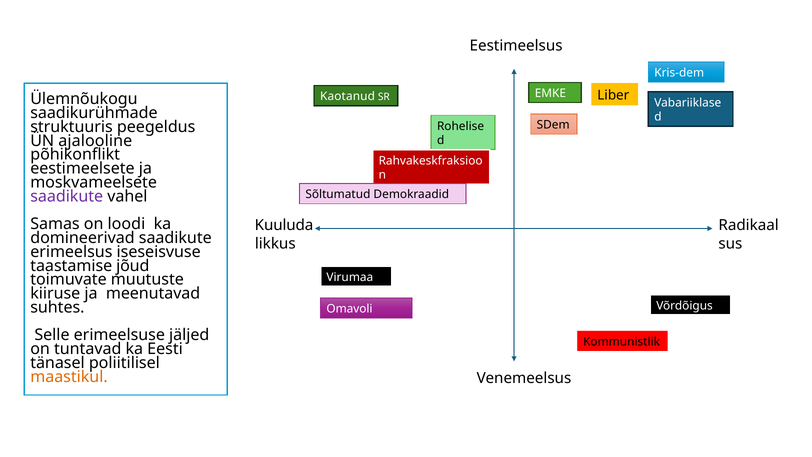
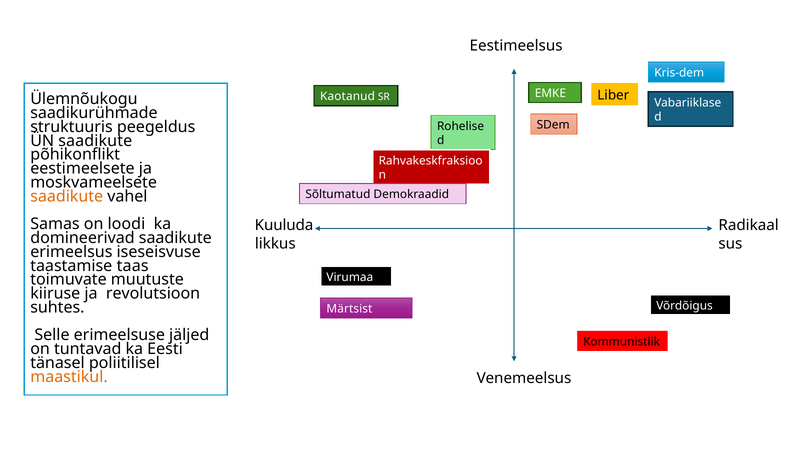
ÜN ajalooline: ajalooline -> saadikute
saadikute at (67, 196) colour: purple -> orange
jõud: jõud -> taas
meenutavad: meenutavad -> revolutsioon
Omavoli: Omavoli -> Märtsist
